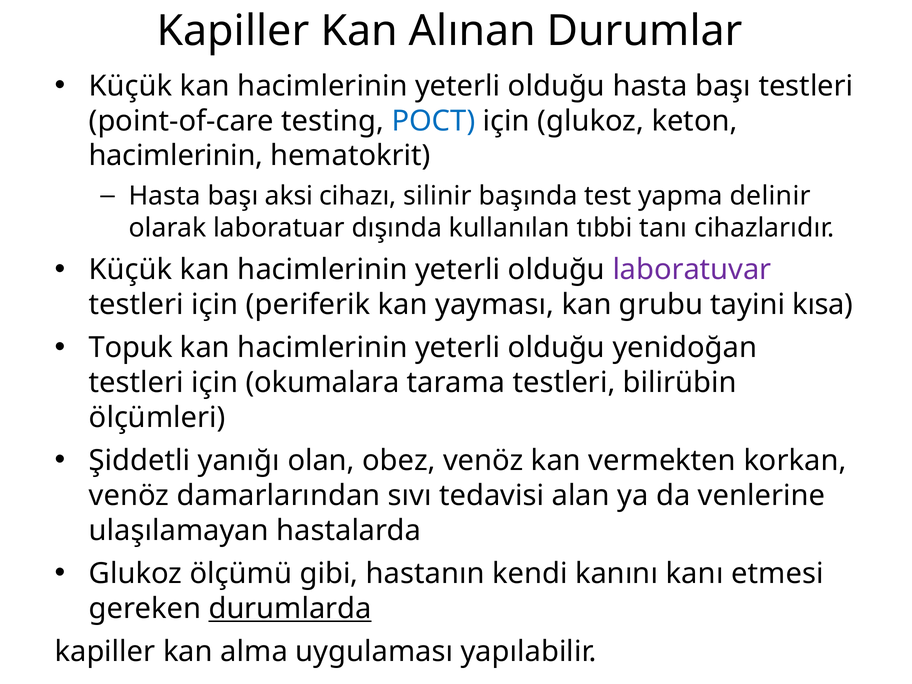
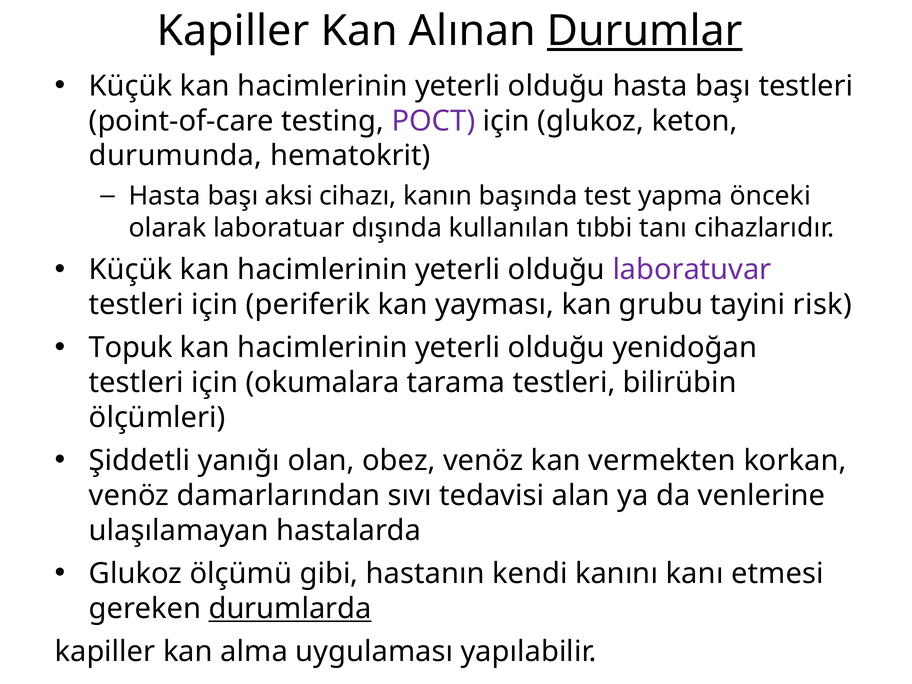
Durumlar underline: none -> present
POCT colour: blue -> purple
hacimlerinin at (176, 156): hacimlerinin -> durumunda
silinir: silinir -> kanın
delinir: delinir -> önceki
kısa: kısa -> risk
